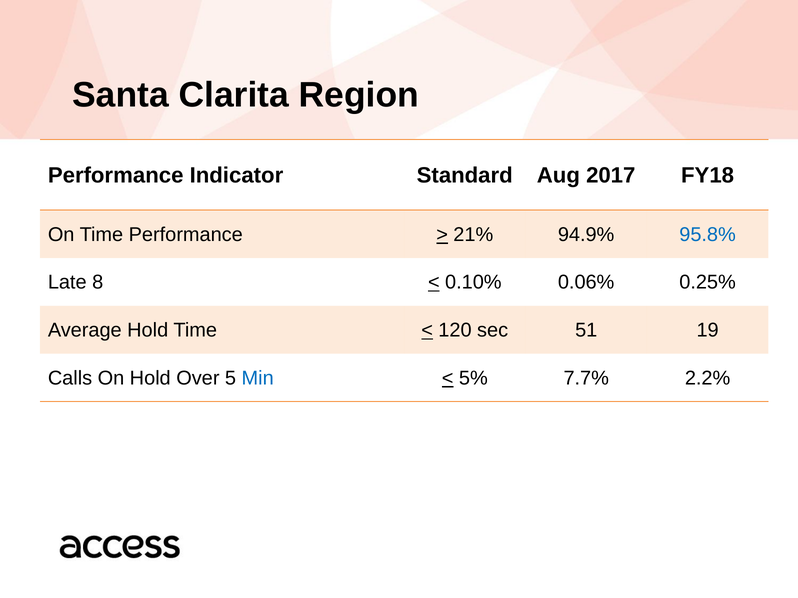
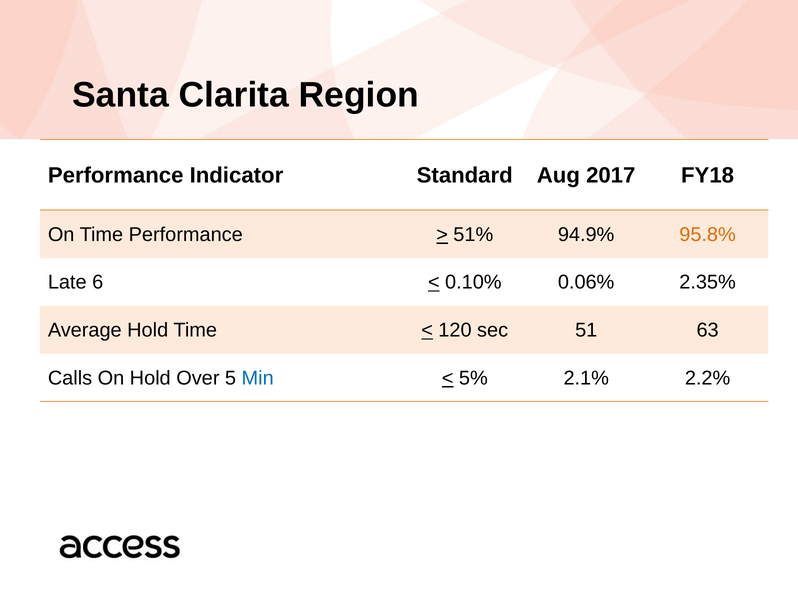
21%: 21% -> 51%
95.8% colour: blue -> orange
8: 8 -> 6
0.25%: 0.25% -> 2.35%
19: 19 -> 63
7.7%: 7.7% -> 2.1%
